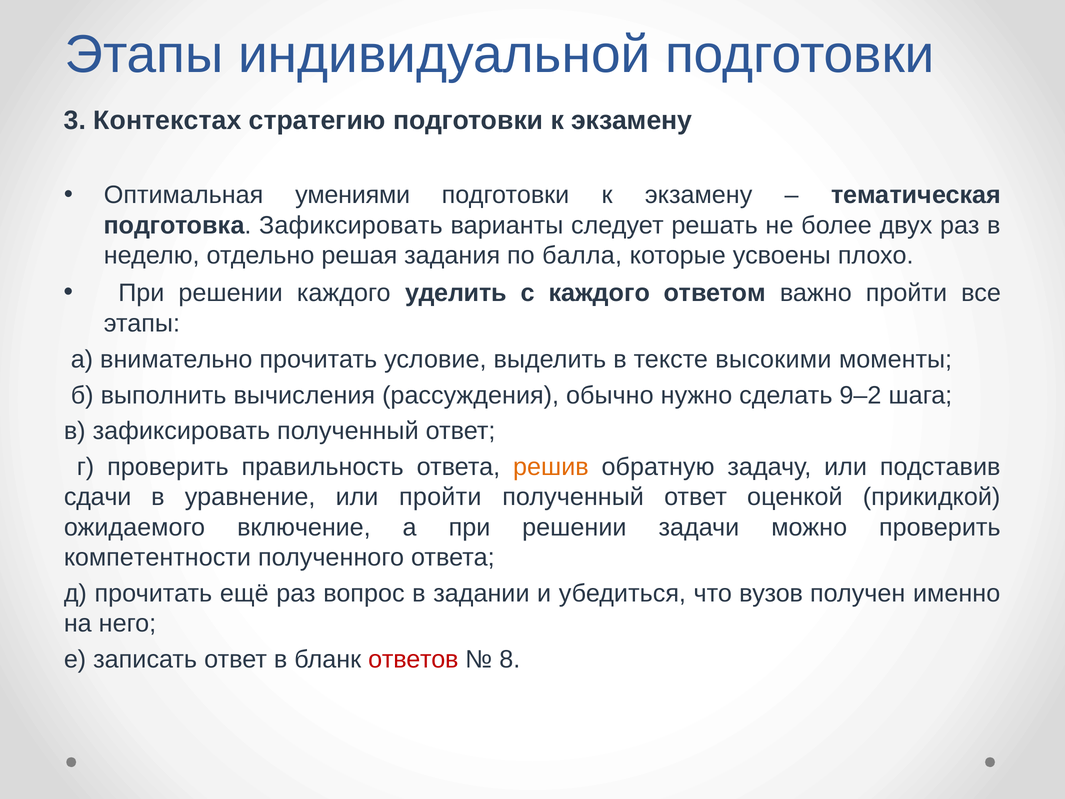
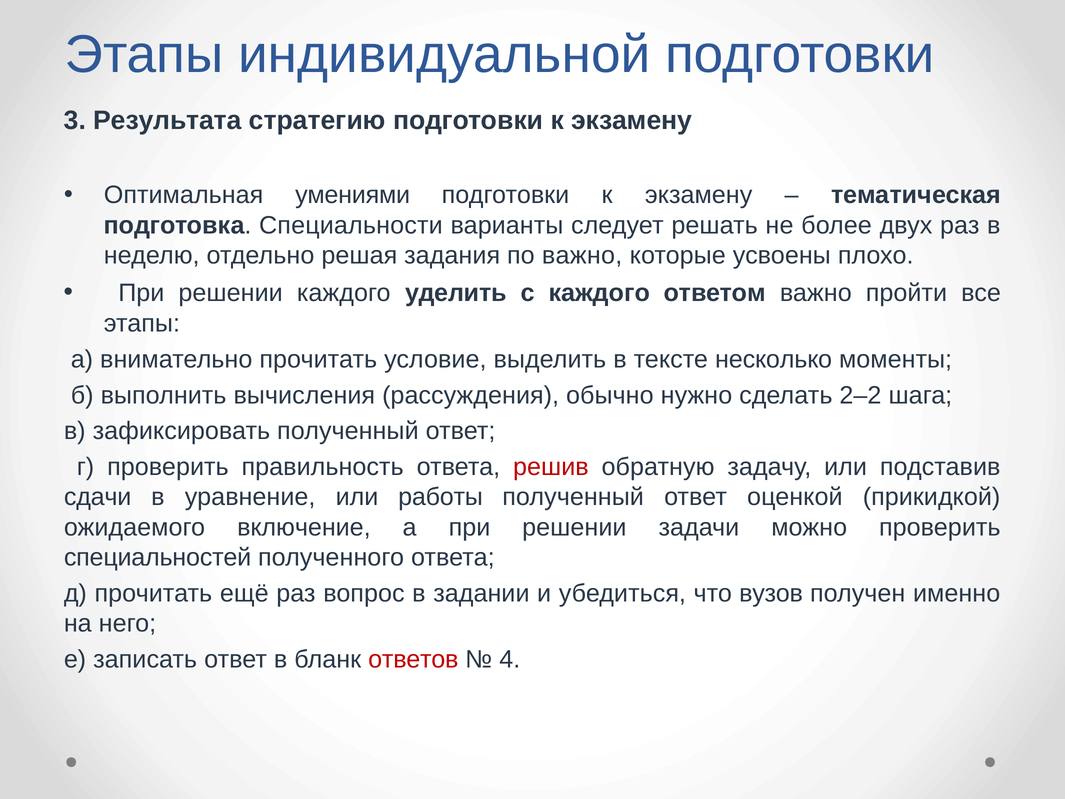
Контекстах: Контекстах -> Результата
подготовка Зафиксировать: Зафиксировать -> Специальности
по балла: балла -> важно
высокими: высокими -> несколько
9–2: 9–2 -> 2–2
решив colour: orange -> red
или пройти: пройти -> работы
компетентности: компетентности -> специальностей
8: 8 -> 4
